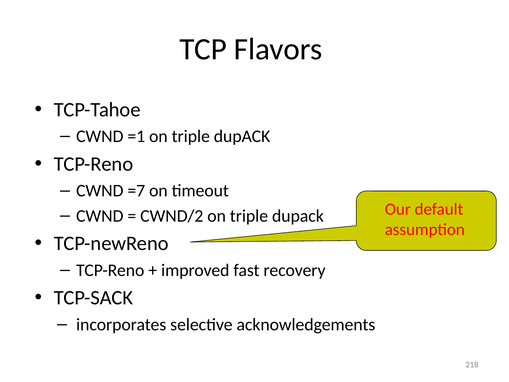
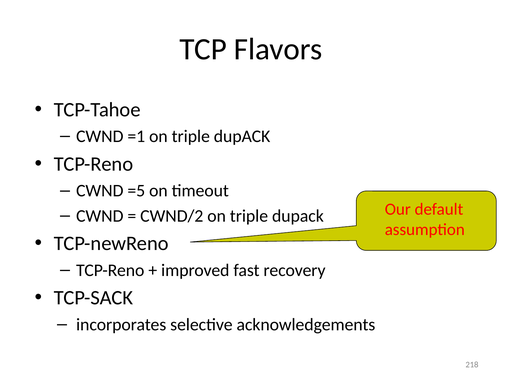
=7: =7 -> =5
